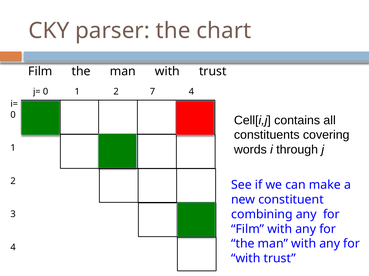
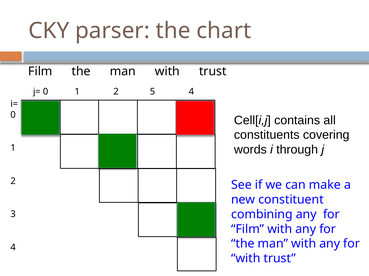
7: 7 -> 5
